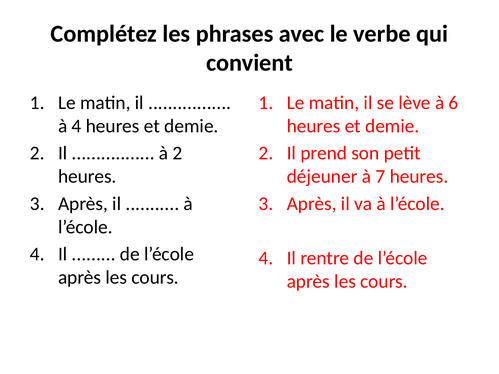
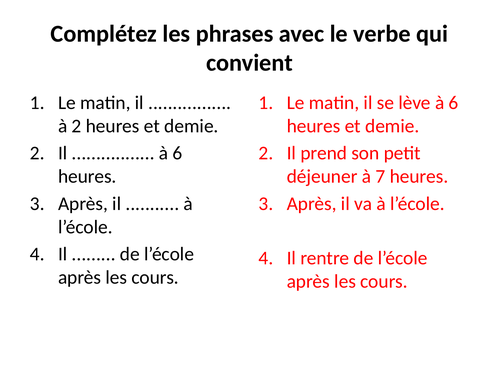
à 4: 4 -> 2
2 at (178, 153): 2 -> 6
